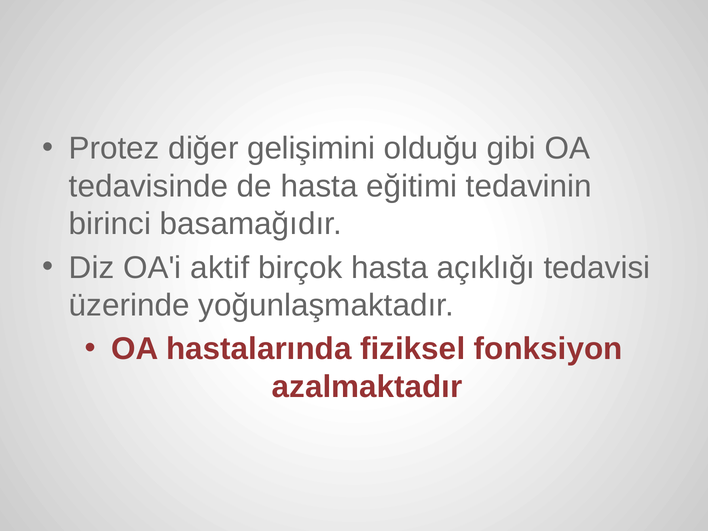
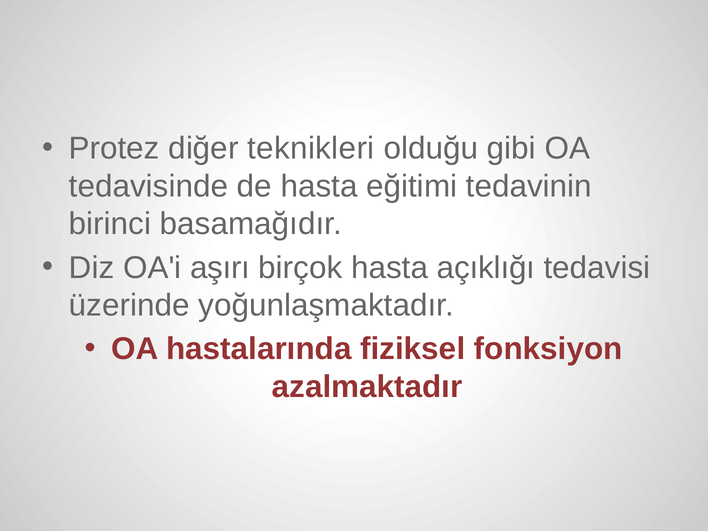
gelişimini: gelişimini -> teknikleri
aktif: aktif -> aşırı
